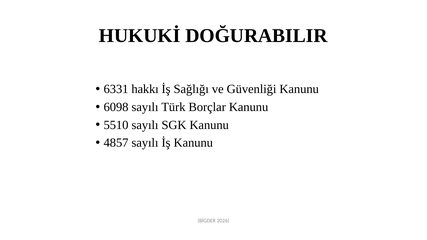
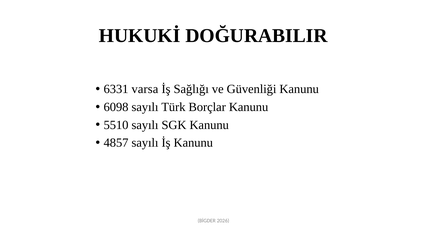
hakkı: hakkı -> varsa
